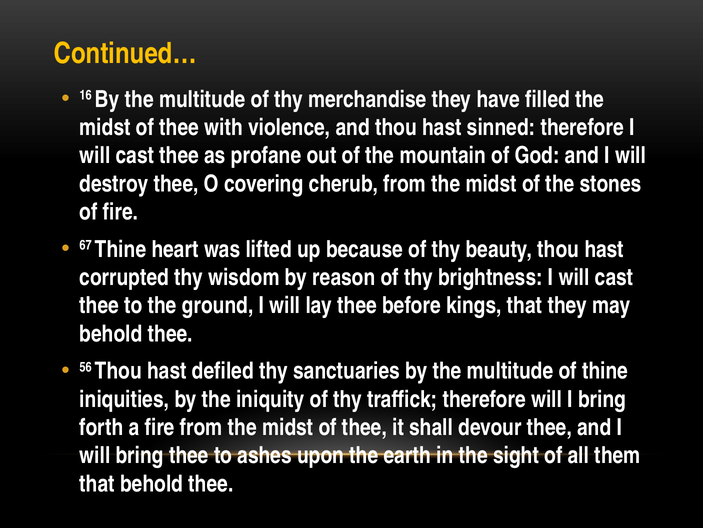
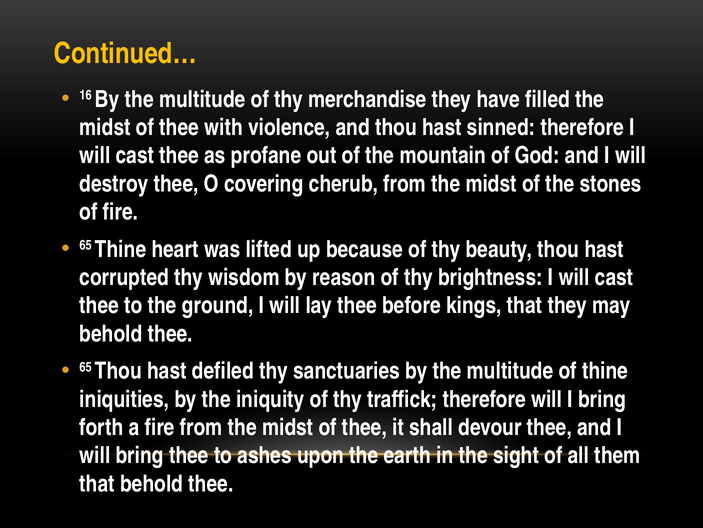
67 at (86, 245): 67 -> 65
56 at (86, 367): 56 -> 65
